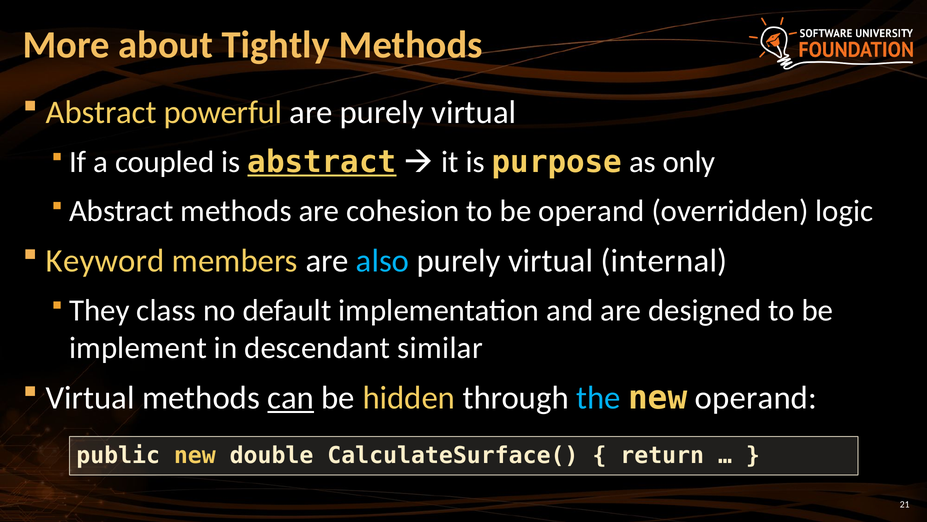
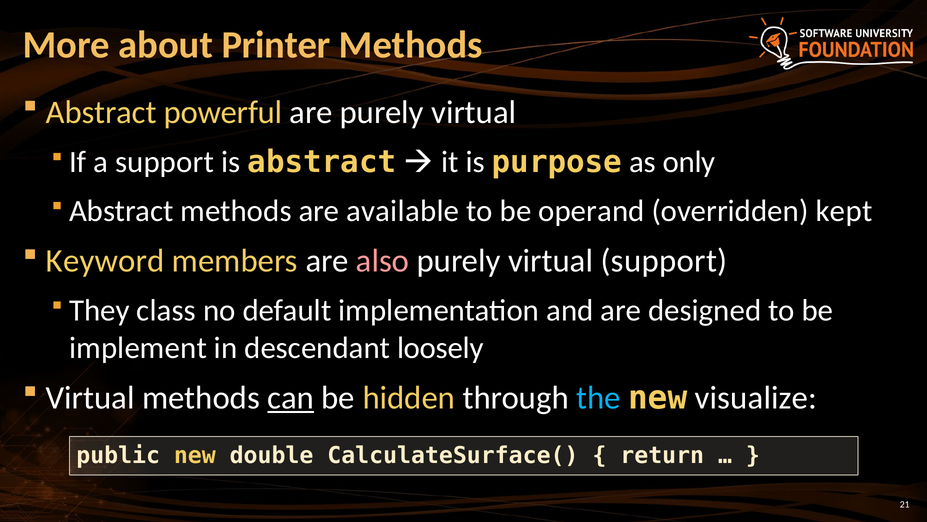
Tightly: Tightly -> Printer
a coupled: coupled -> support
abstract at (322, 162) underline: present -> none
cohesion: cohesion -> available
logic: logic -> kept
also colour: light blue -> pink
virtual internal: internal -> support
similar: similar -> loosely
new operand: operand -> visualize
